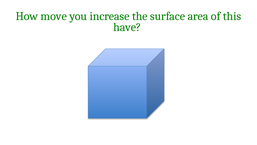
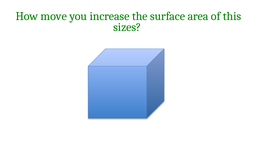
have: have -> sizes
